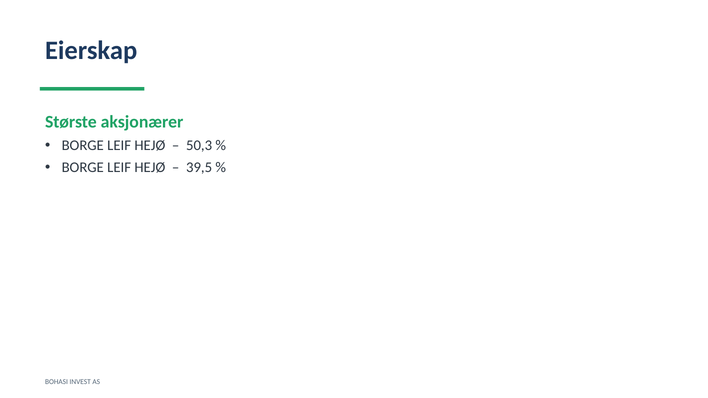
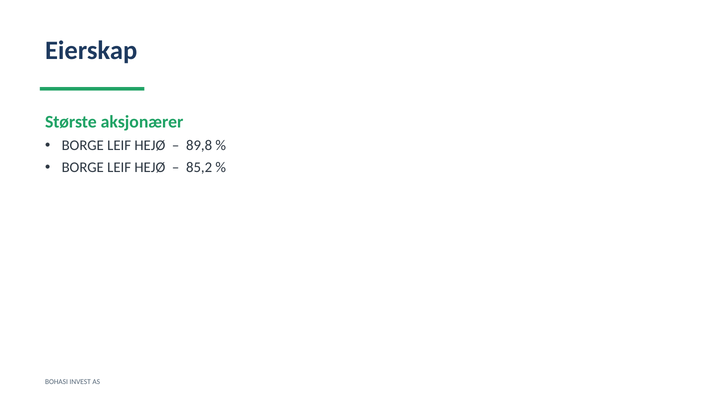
50,3: 50,3 -> 89,8
39,5: 39,5 -> 85,2
